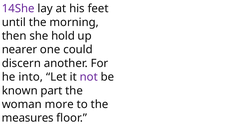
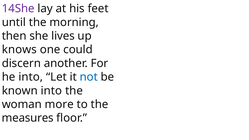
hold: hold -> lives
nearer: nearer -> knows
not colour: purple -> blue
known part: part -> into
